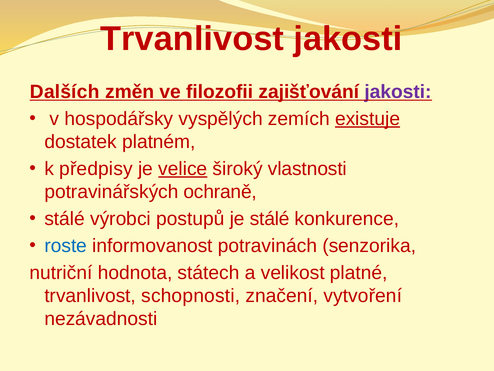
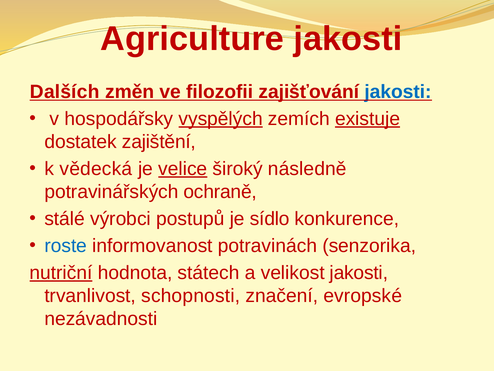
Trvanlivost at (192, 39): Trvanlivost -> Agriculture
jakosti at (398, 92) colour: purple -> blue
vyspělých underline: none -> present
platném: platném -> zajištění
předpisy: předpisy -> vědecká
vlastnosti: vlastnosti -> následně
je stálé: stálé -> sídlo
nutriční underline: none -> present
velikost platné: platné -> jakosti
vytvoření: vytvoření -> evropské
